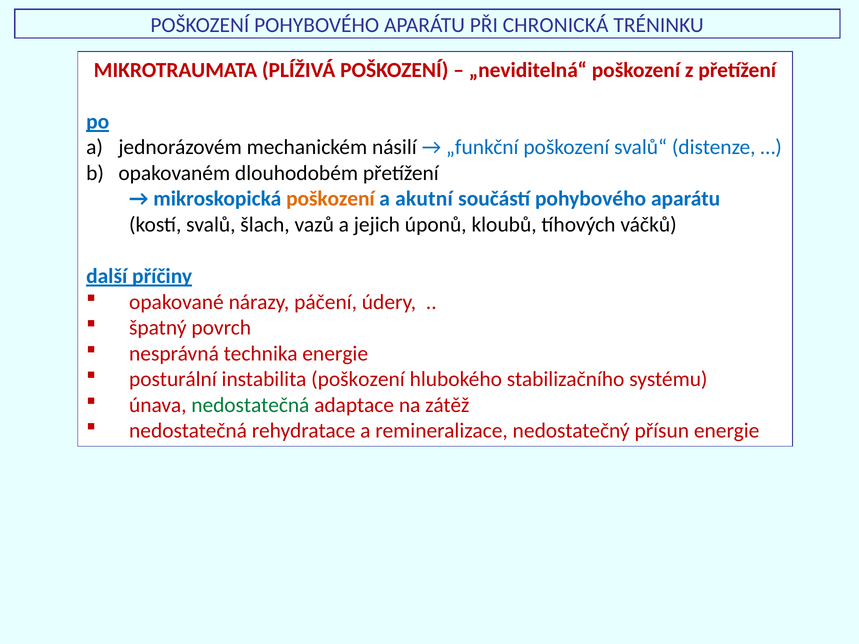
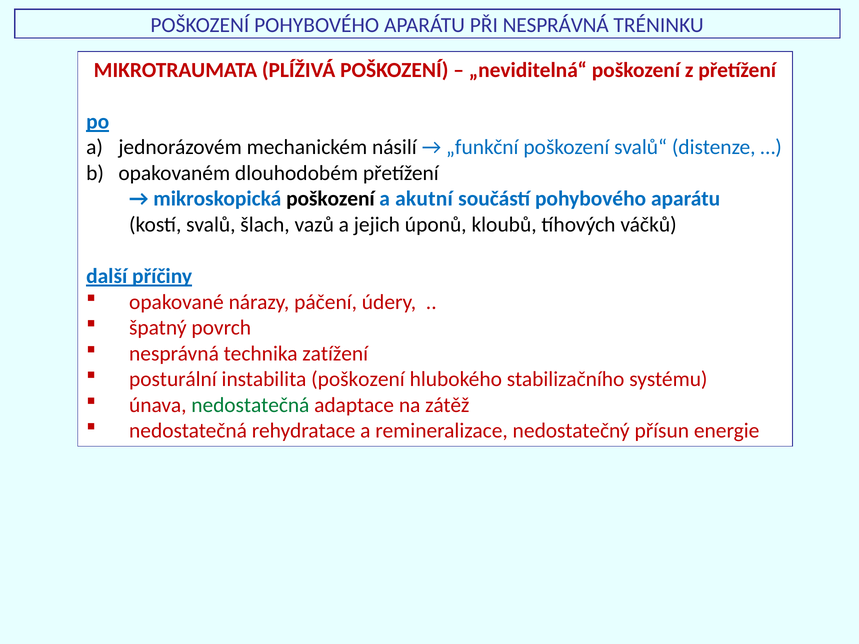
PŘI CHRONICKÁ: CHRONICKÁ -> NESPRÁVNÁ
poškození at (330, 199) colour: orange -> black
technika energie: energie -> zatížení
